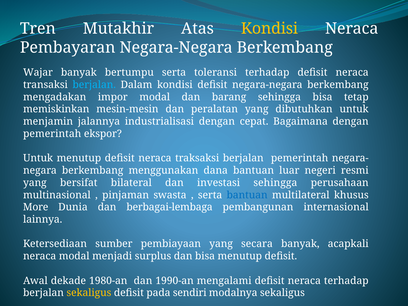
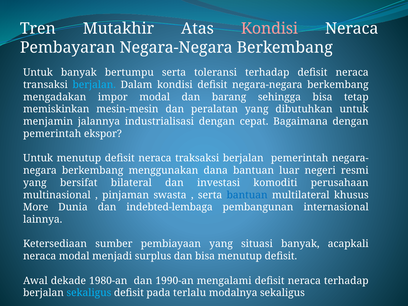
Kondisi at (269, 29) colour: yellow -> pink
Wajar at (38, 73): Wajar -> Untuk
investasi sehingga: sehingga -> komoditi
berbagai-lembaga: berbagai-lembaga -> indebted-lembaga
secara: secara -> situasi
sekaligus at (89, 293) colour: yellow -> light blue
sendiri: sendiri -> terlalu
